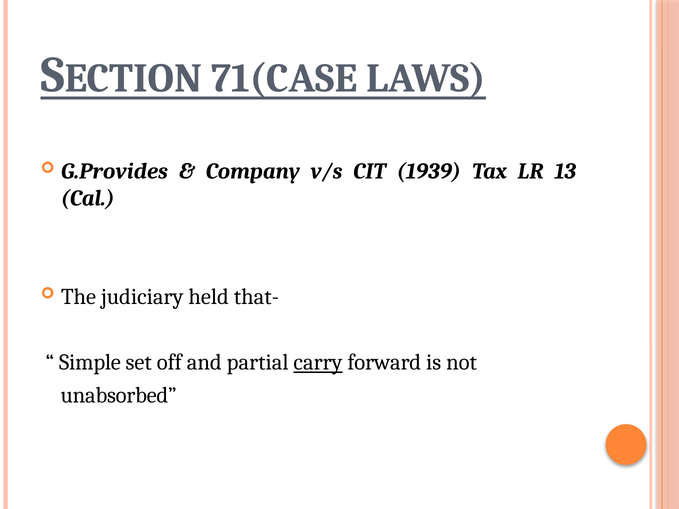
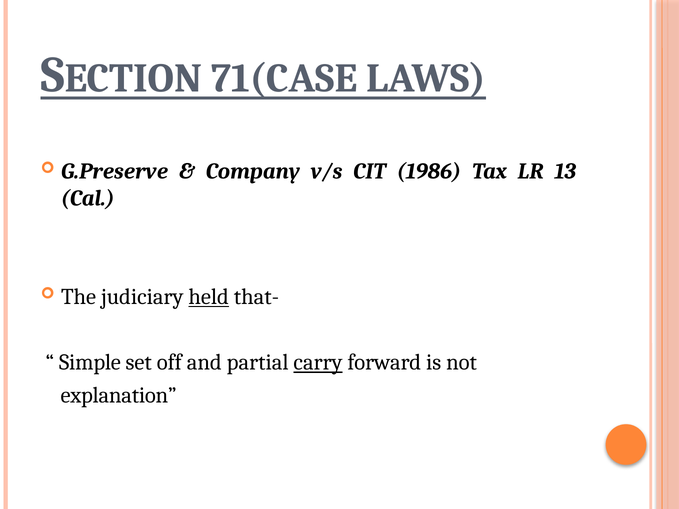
G.Provides: G.Provides -> G.Preserve
1939: 1939 -> 1986
held underline: none -> present
unabsorbed: unabsorbed -> explanation
